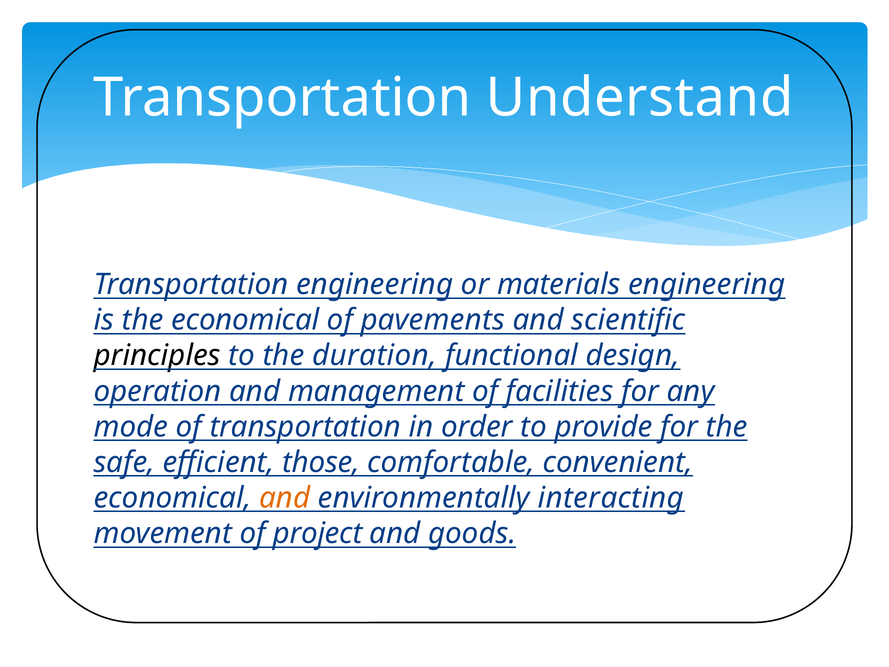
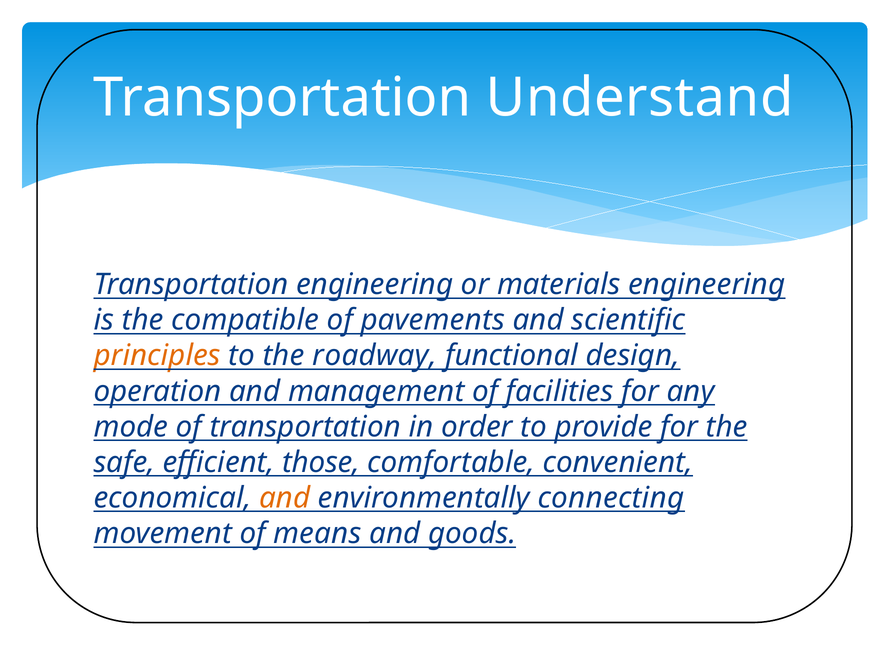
the economical: economical -> compatible
principles colour: black -> orange
duration: duration -> roadway
interacting: interacting -> connecting
project: project -> means
